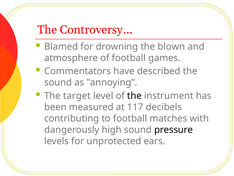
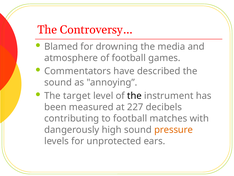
blown: blown -> media
117: 117 -> 227
pressure colour: black -> orange
